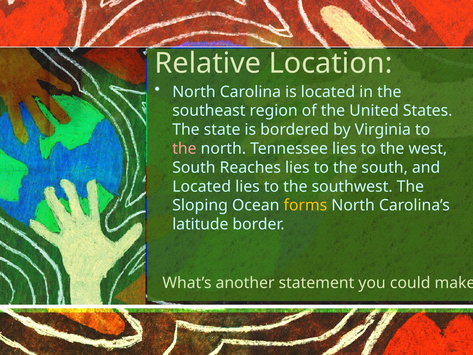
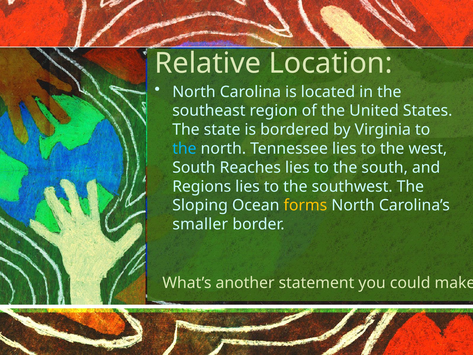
the at (184, 149) colour: pink -> light blue
Located at (202, 186): Located -> Regions
latitude: latitude -> smaller
